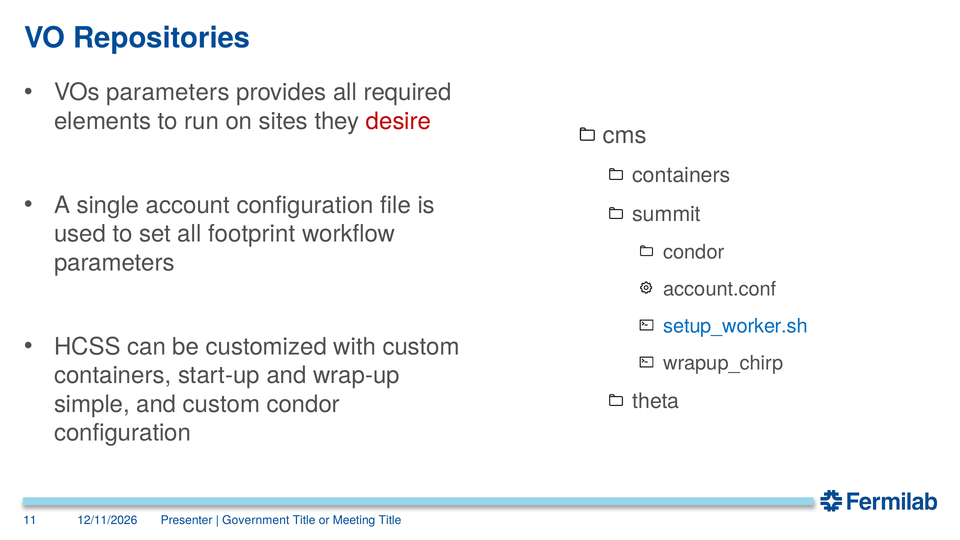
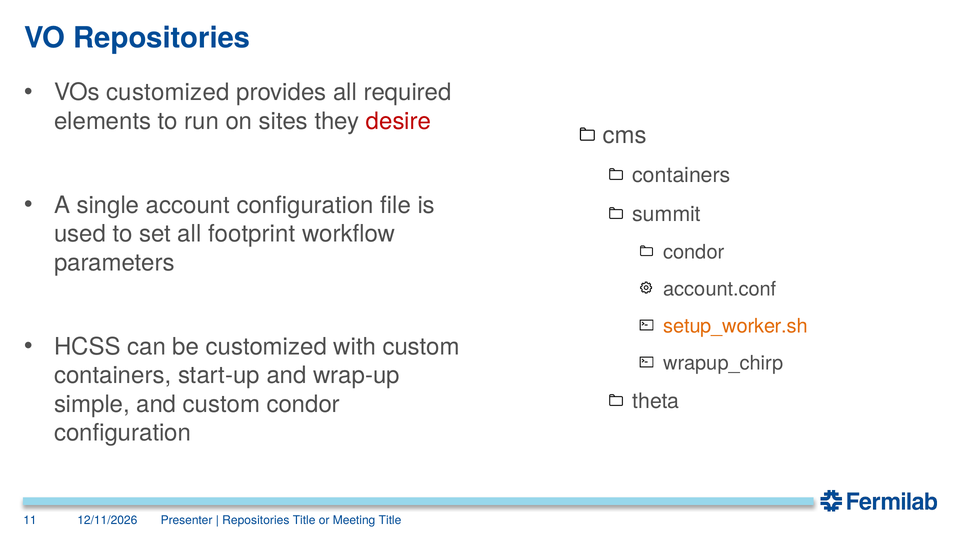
VOs parameters: parameters -> customized
setup_worker.sh colour: blue -> orange
Government at (256, 520): Government -> Repositories
